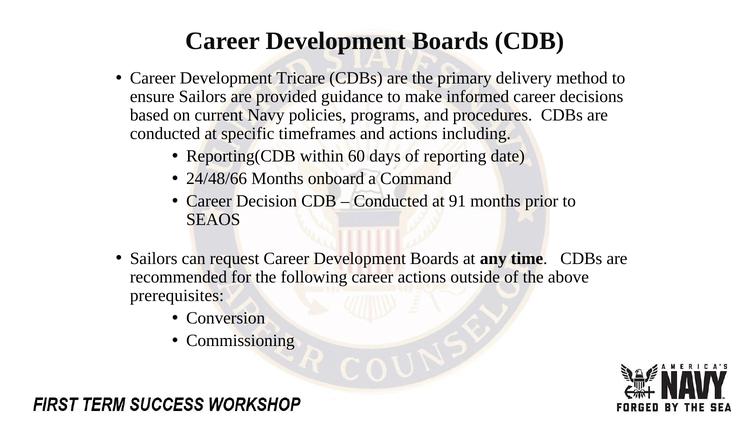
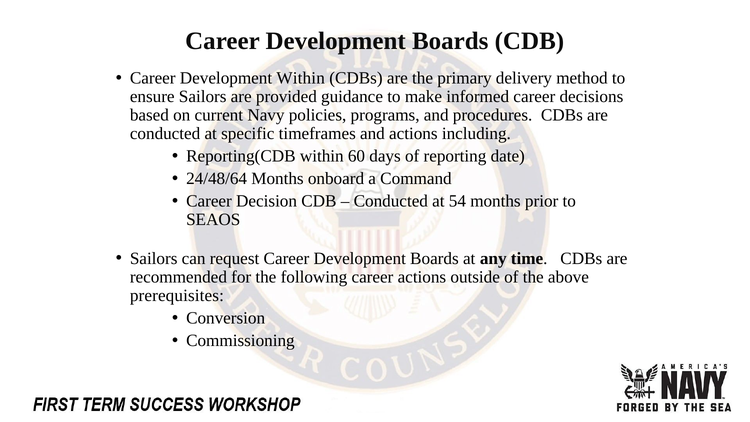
Development Tricare: Tricare -> Within
24/48/66: 24/48/66 -> 24/48/64
91: 91 -> 54
